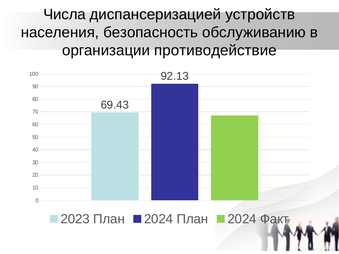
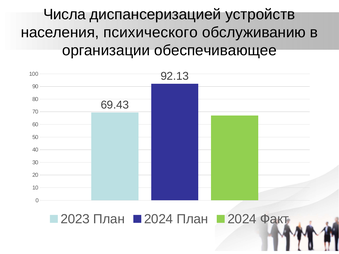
безопасность: безопасность -> психического
противодействие: противодействие -> обеспечивающее
